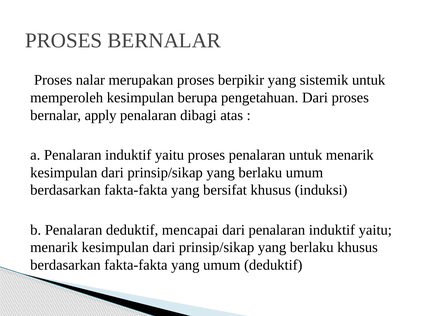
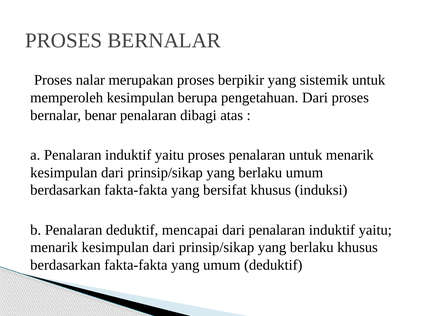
apply: apply -> benar
